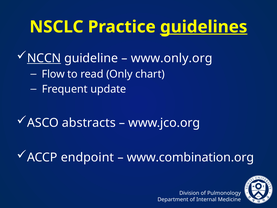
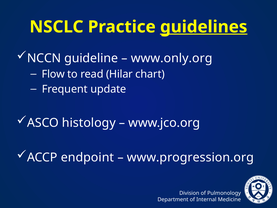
NCCN underline: present -> none
Only: Only -> Hilar
abstracts: abstracts -> histology
www.combination.org: www.combination.org -> www.progression.org
